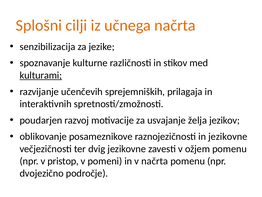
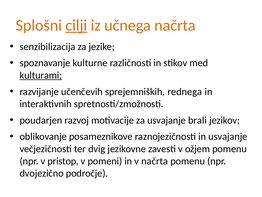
cilji underline: none -> present
prilagaja: prilagaja -> rednega
želja: želja -> brali
in jezikovne: jezikovne -> usvajanje
